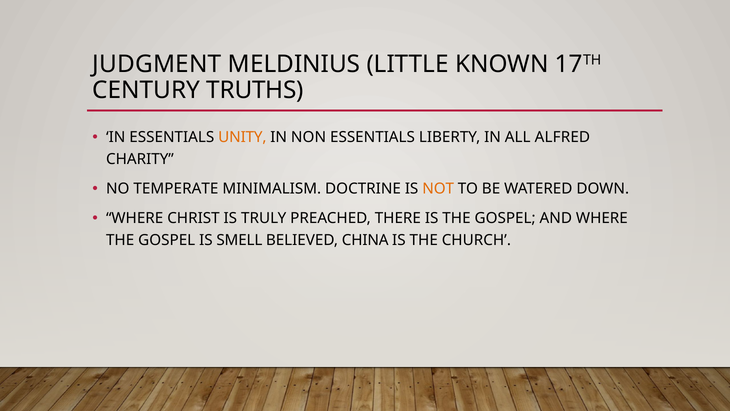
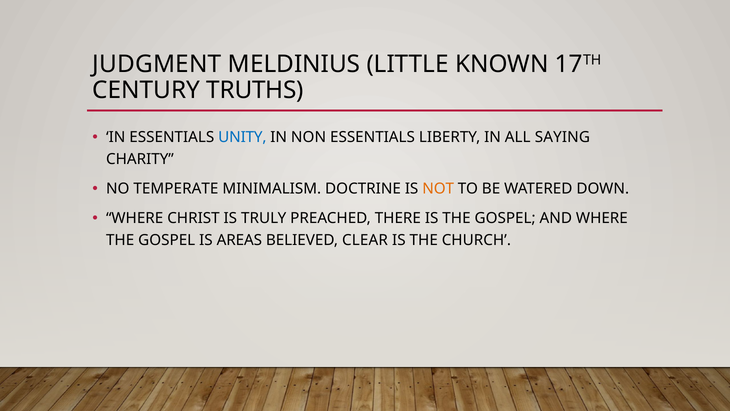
UNITY colour: orange -> blue
ALFRED: ALFRED -> SAYING
SMELL: SMELL -> AREAS
CHINA: CHINA -> CLEAR
